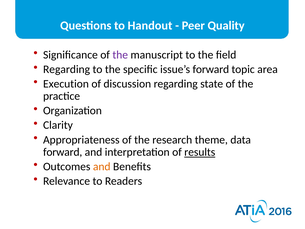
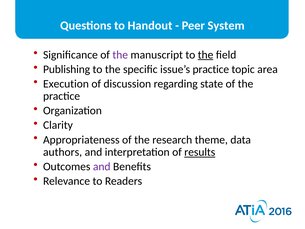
Quality: Quality -> System
the at (206, 55) underline: none -> present
Regarding at (67, 69): Regarding -> Publishing
issue’s forward: forward -> practice
forward at (63, 152): forward -> authors
and at (102, 166) colour: orange -> purple
